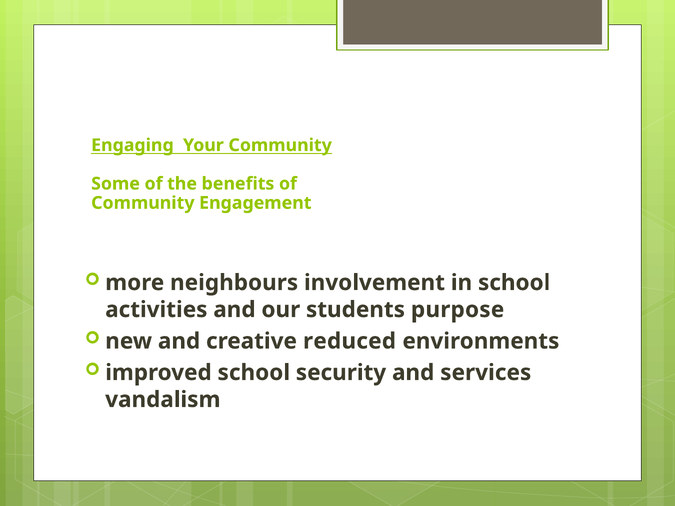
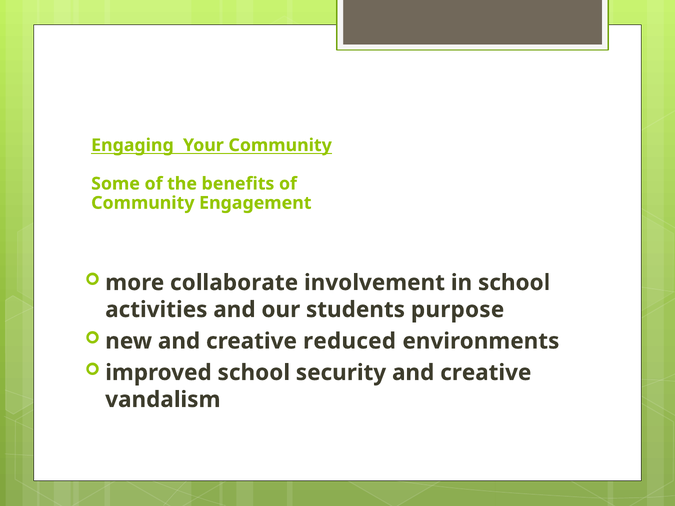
neighbours: neighbours -> collaborate
security and services: services -> creative
